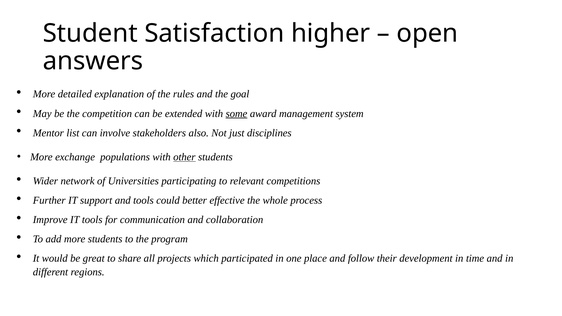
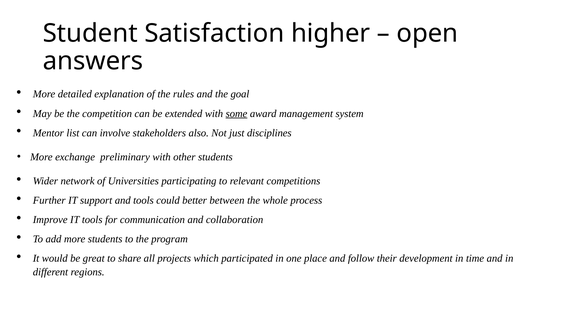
populations: populations -> preliminary
other underline: present -> none
effective: effective -> between
